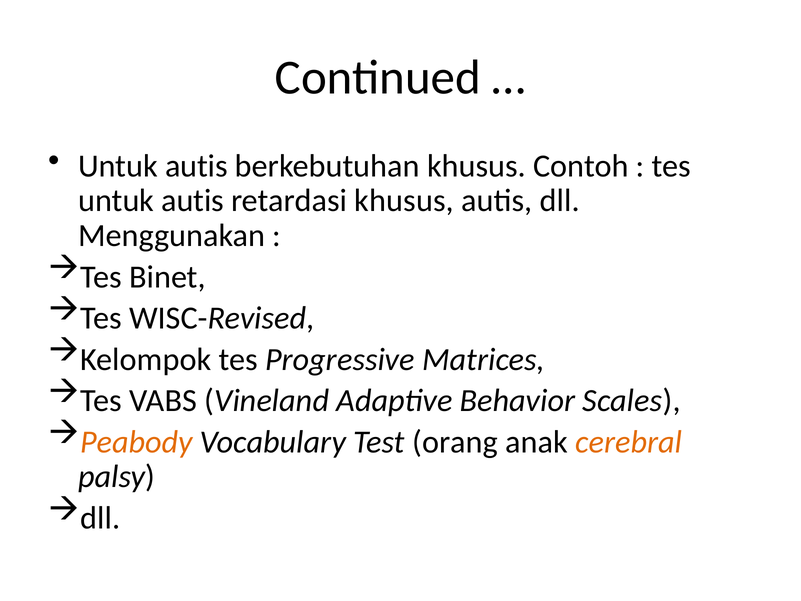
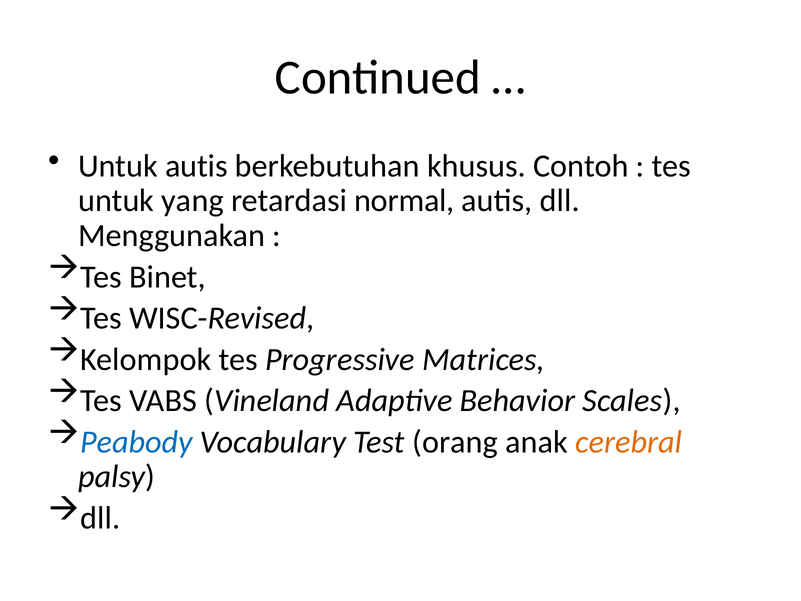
autis at (193, 201): autis -> yang
retardasi khusus: khusus -> normal
Peabody colour: orange -> blue
